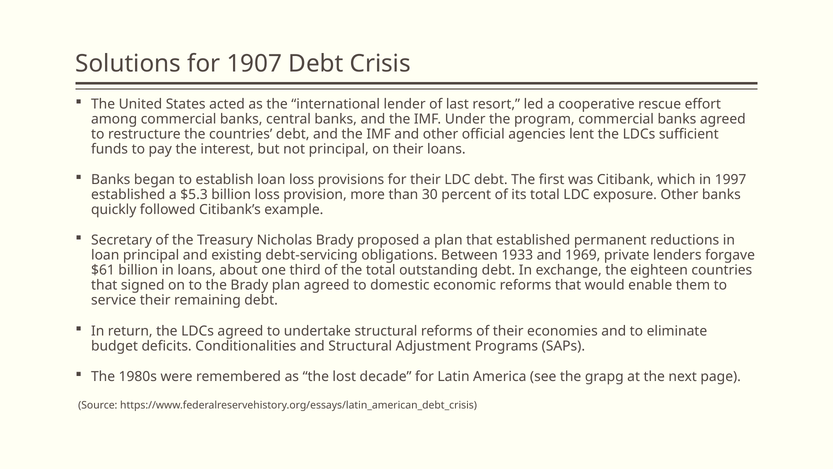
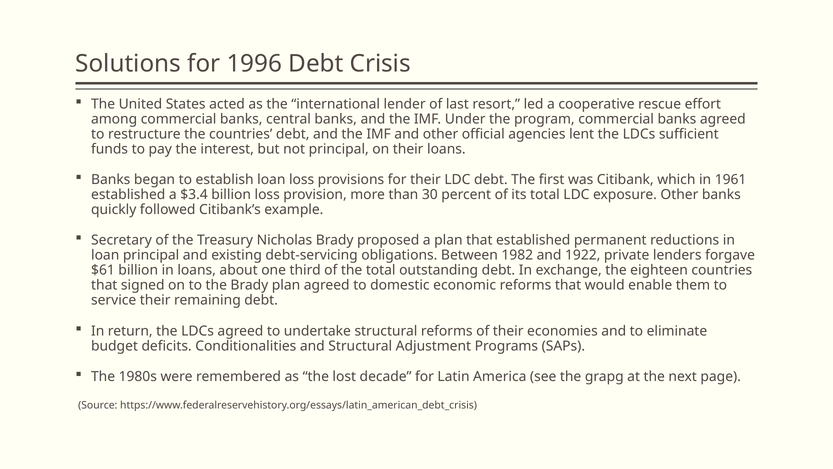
1907: 1907 -> 1996
1997: 1997 -> 1961
$5.3: $5.3 -> $3.4
1933: 1933 -> 1982
1969: 1969 -> 1922
